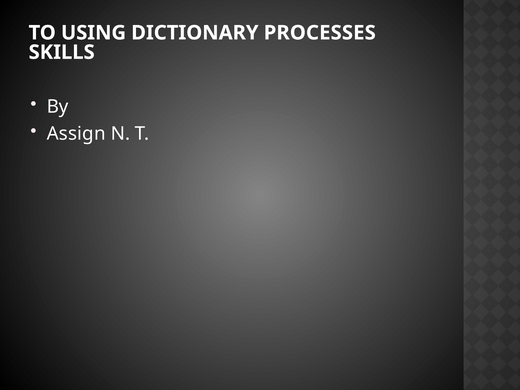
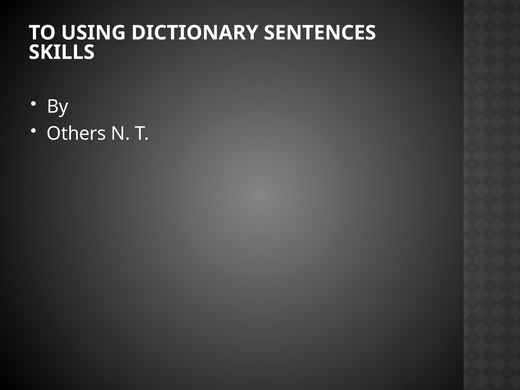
PROCESSES: PROCESSES -> SENTENCES
Assign: Assign -> Others
